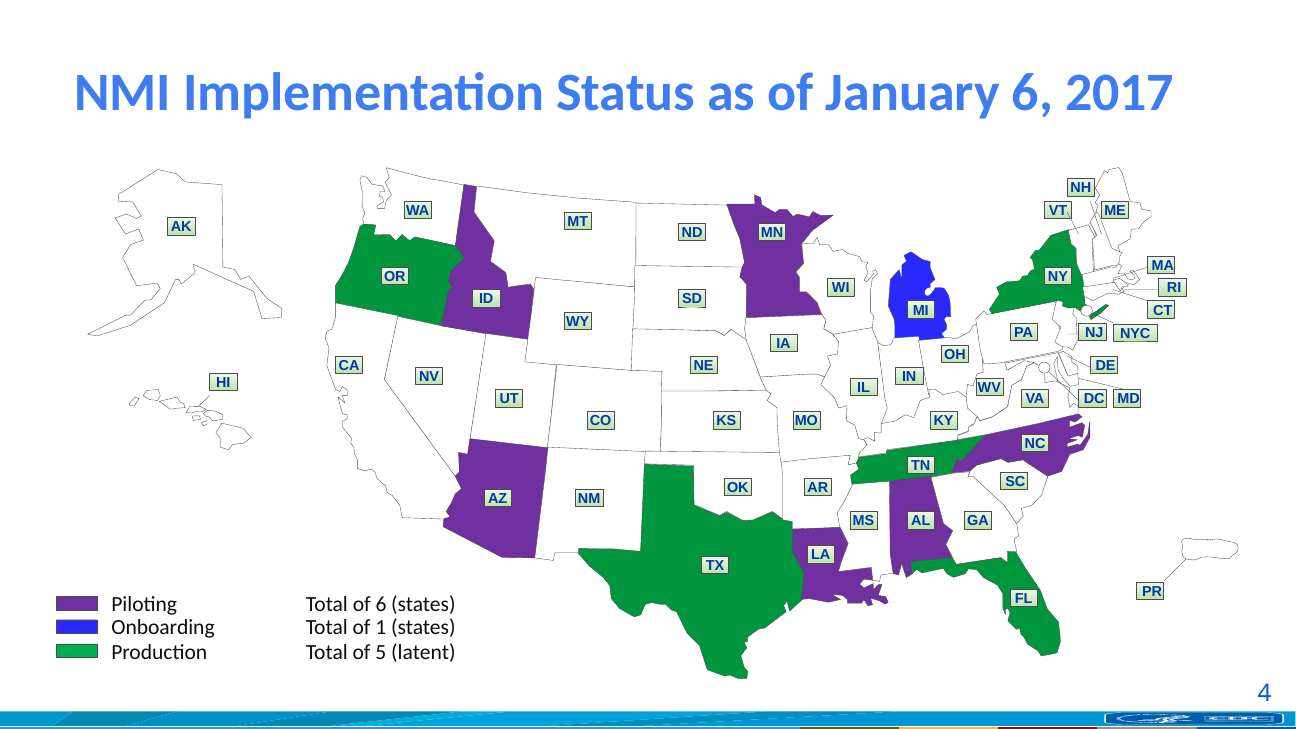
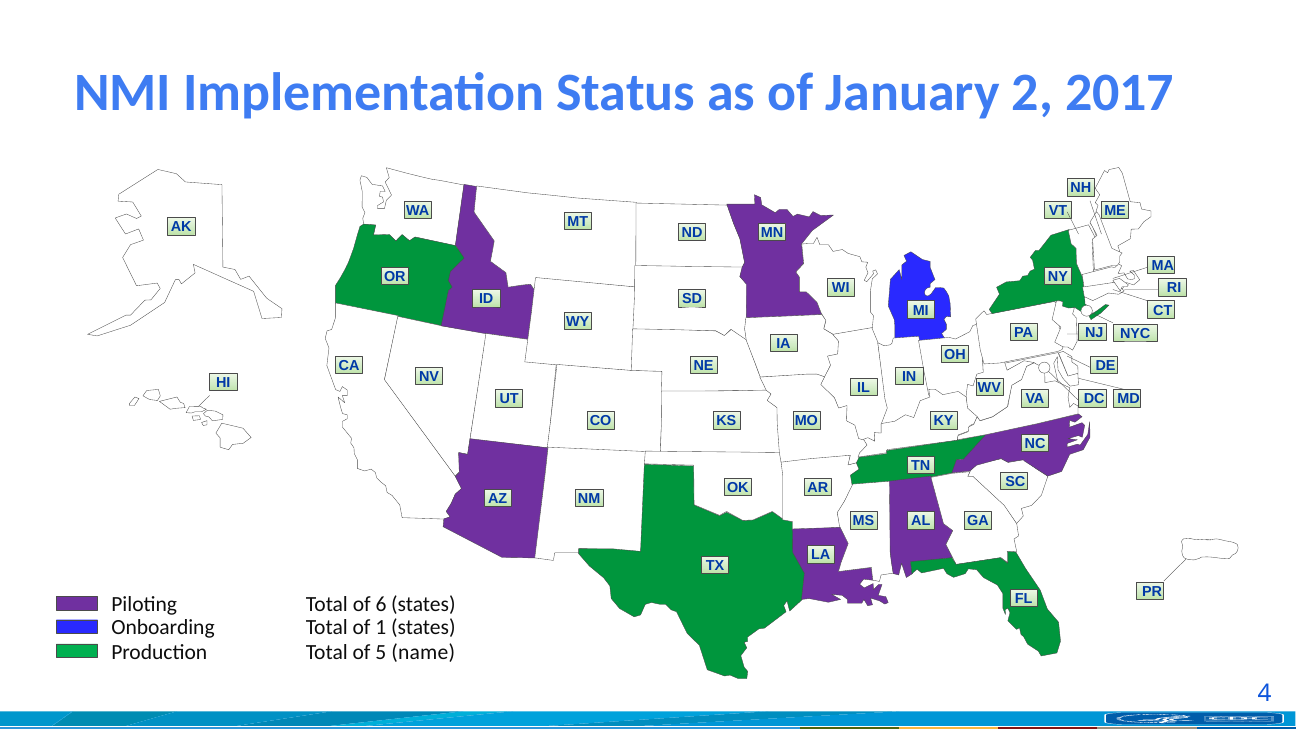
January 6: 6 -> 2
latent: latent -> name
